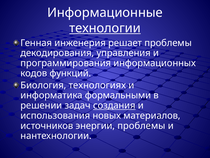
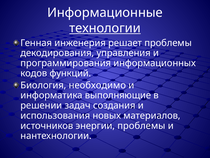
технологиях: технологиях -> необходимо
формальными: формальными -> выполняющие
создания underline: present -> none
